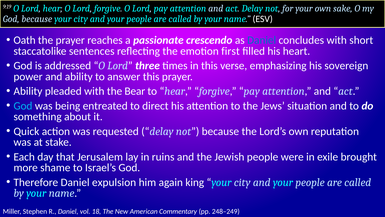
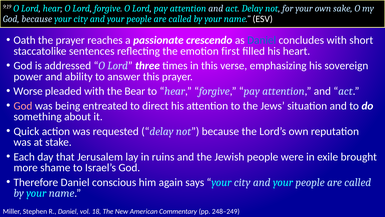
Ability at (28, 91): Ability -> Worse
God at (23, 106) colour: light blue -> pink
expulsion: expulsion -> conscious
king: king -> says
